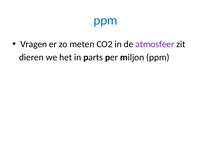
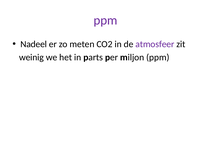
ppm at (105, 20) colour: blue -> purple
Vragen: Vragen -> Nadeel
dieren: dieren -> weinig
